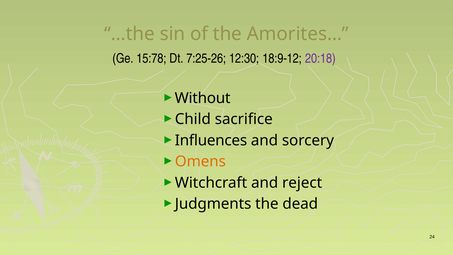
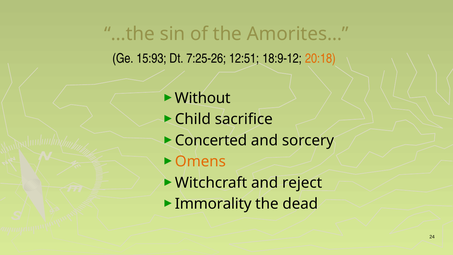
15:78: 15:78 -> 15:93
12:30: 12:30 -> 12:51
20:18 colour: purple -> orange
Influences: Influences -> Concerted
Judgments: Judgments -> Immorality
